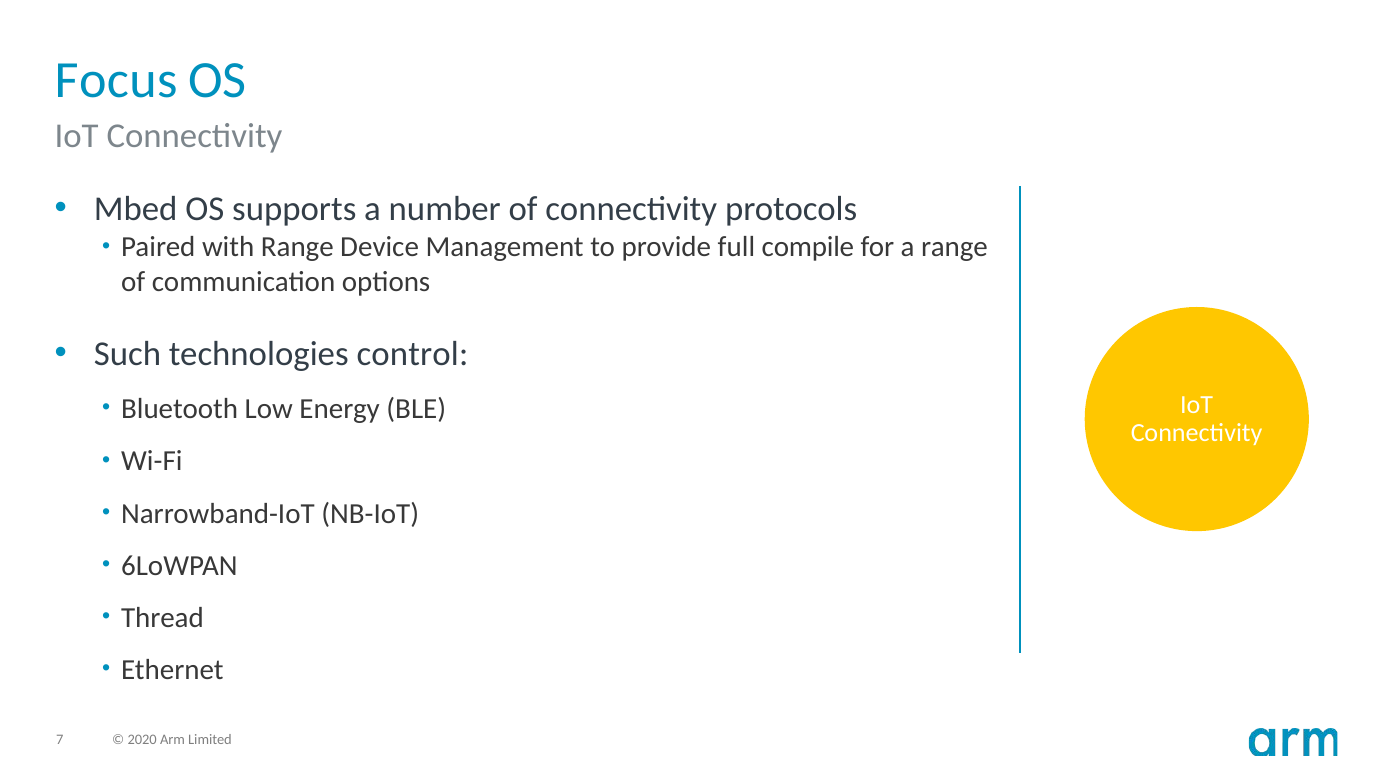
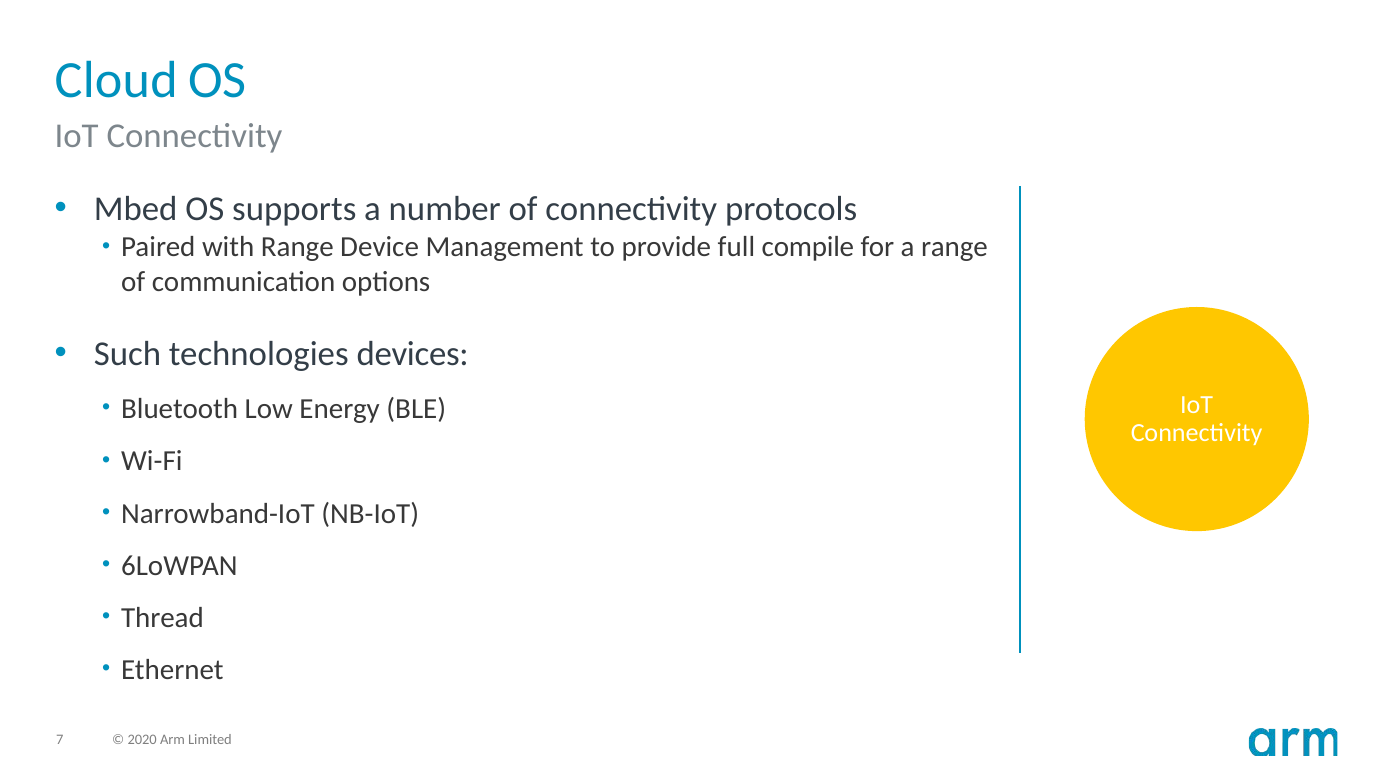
Focus: Focus -> Cloud
control: control -> devices
